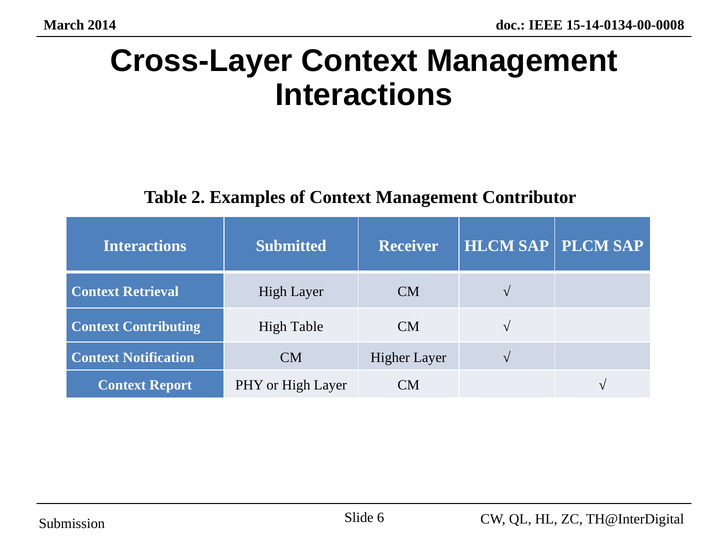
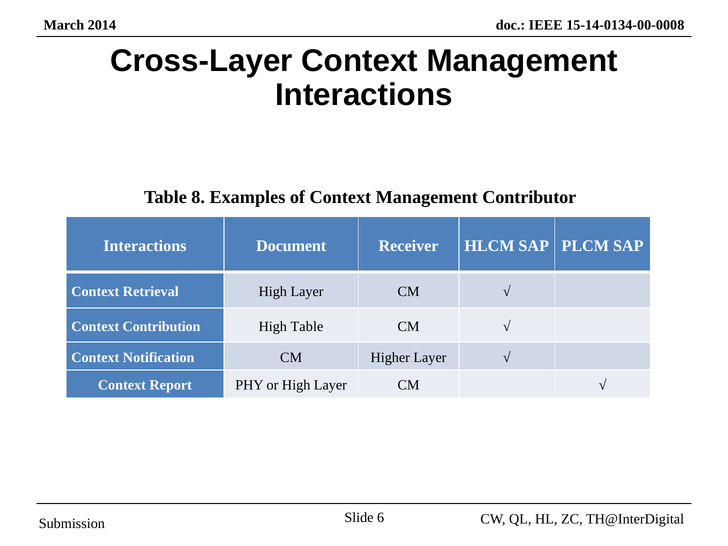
2: 2 -> 8
Submitted: Submitted -> Document
Contributing: Contributing -> Contribution
